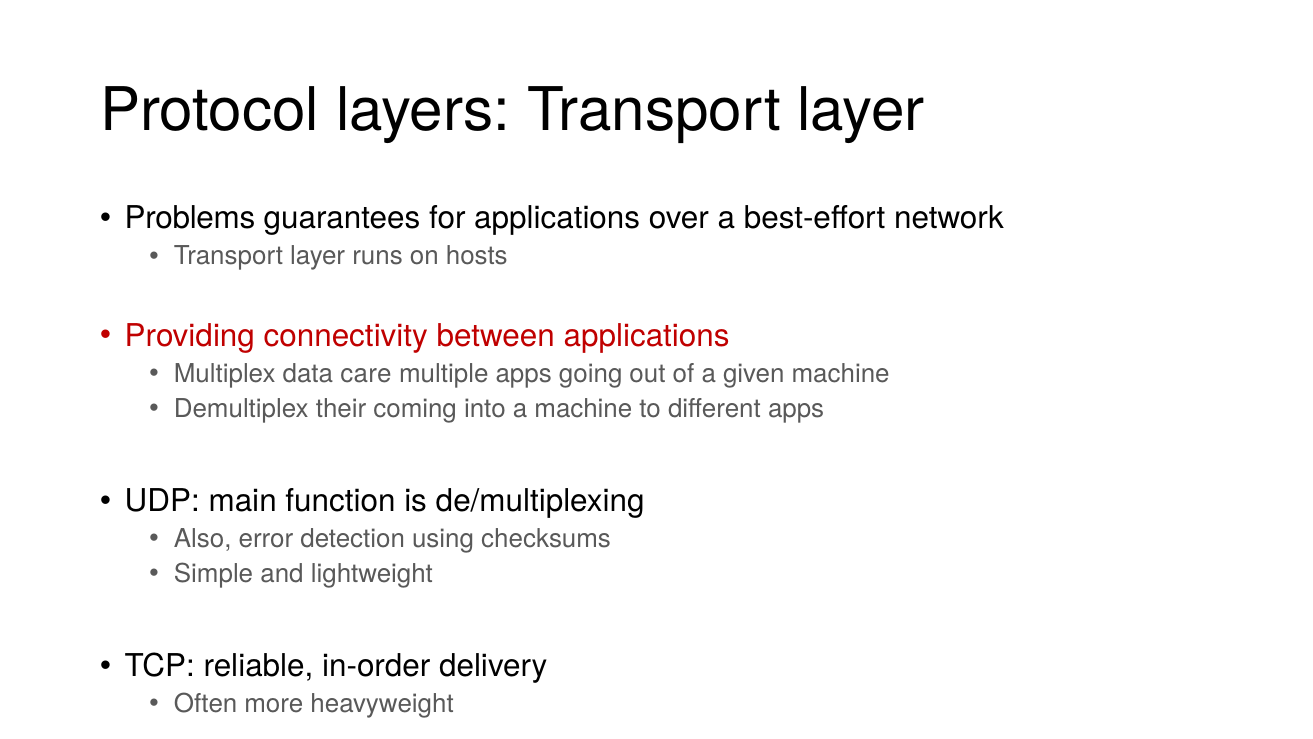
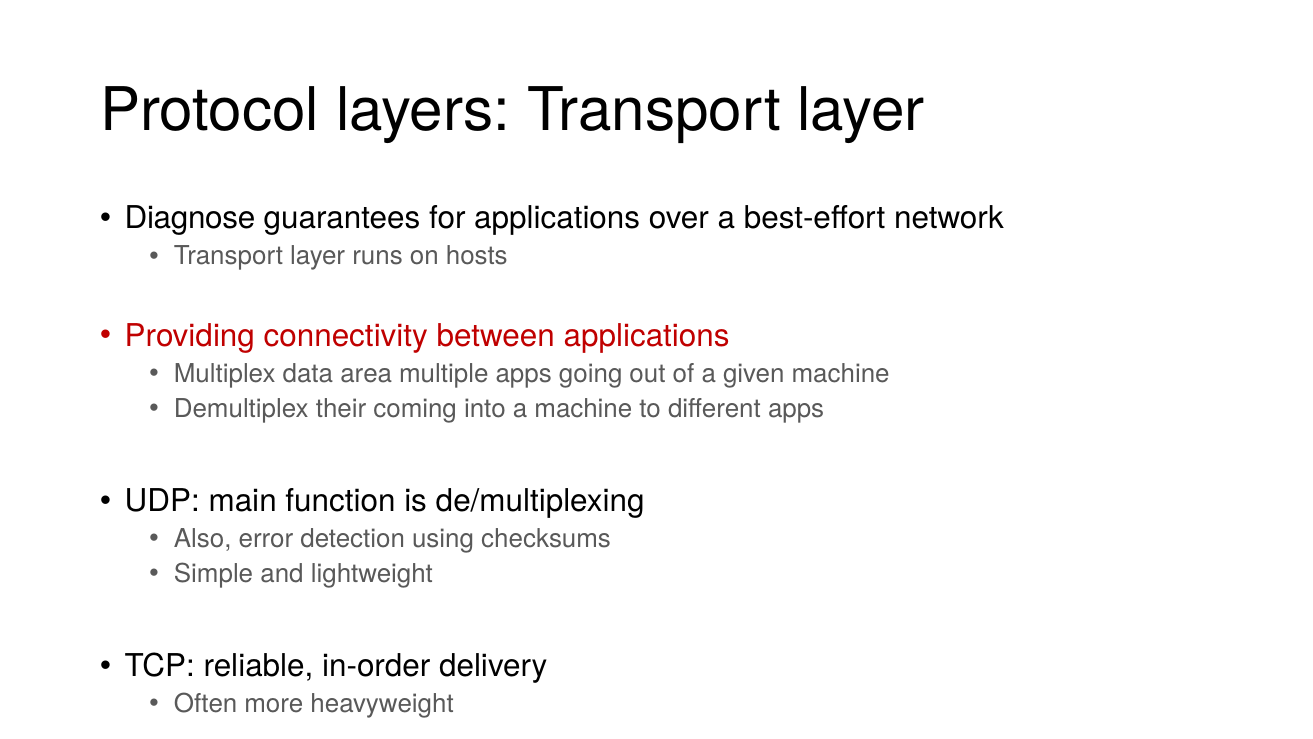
Problems: Problems -> Diagnose
care: care -> area
